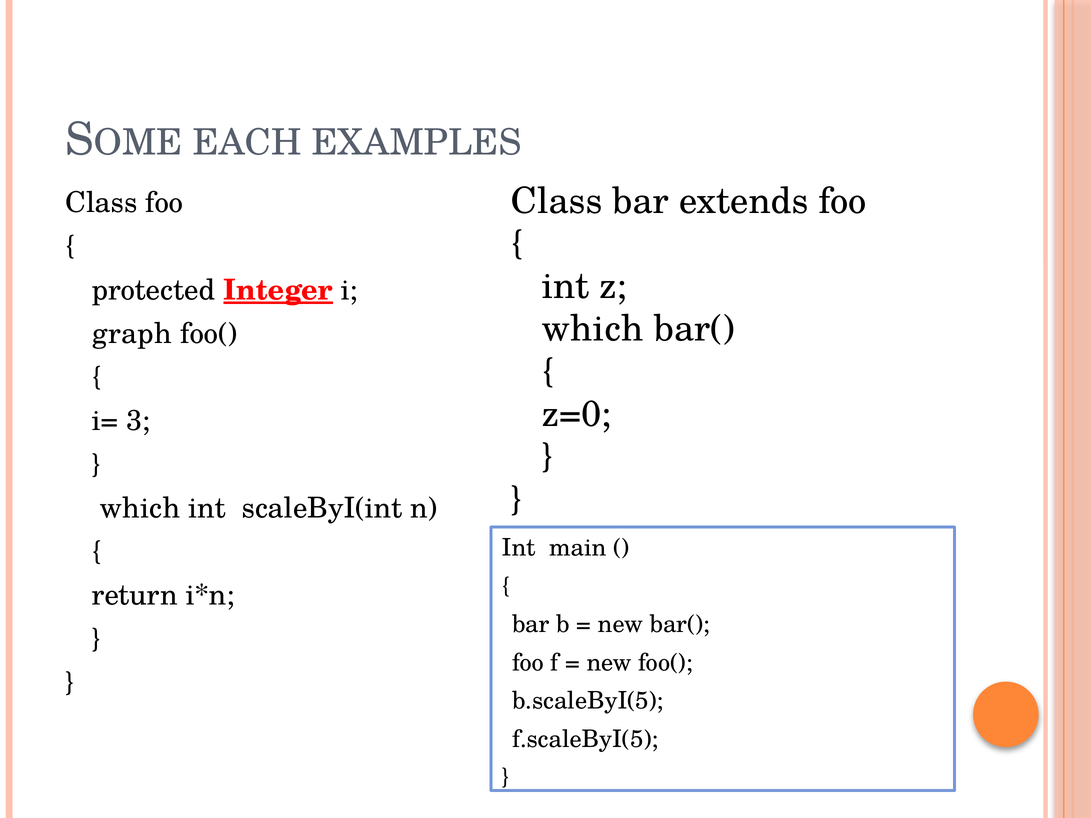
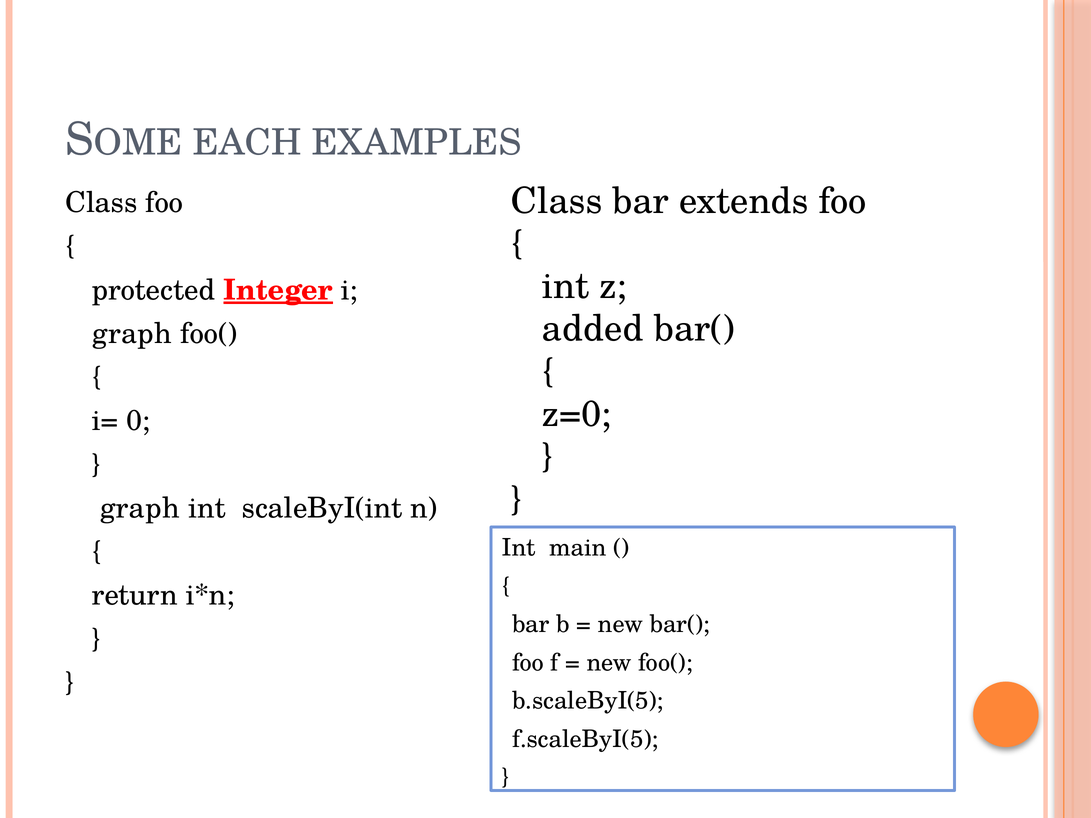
which at (593, 329): which -> added
3: 3 -> 0
which at (140, 508): which -> graph
